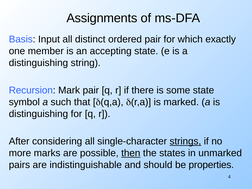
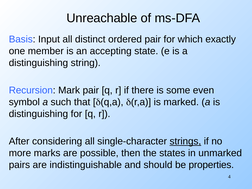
Assignments: Assignments -> Unreachable
some state: state -> even
then underline: present -> none
